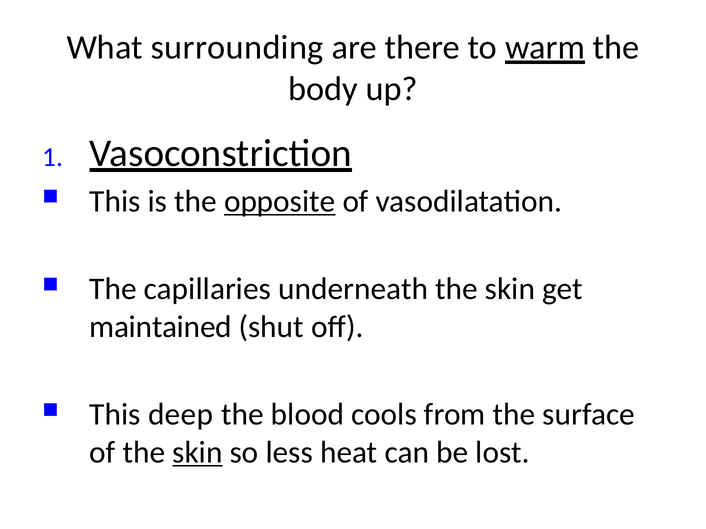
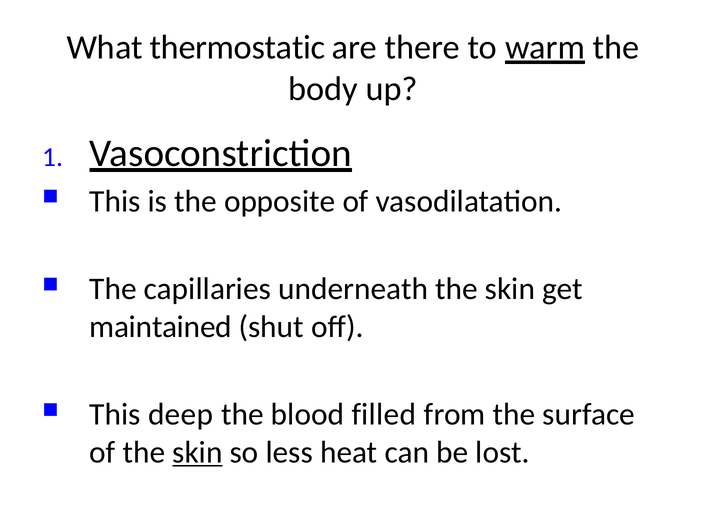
surrounding: surrounding -> thermostatic
opposite underline: present -> none
cools: cools -> filled
